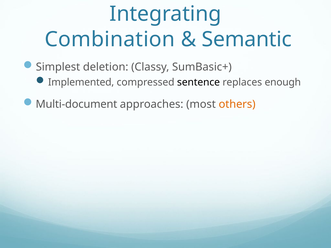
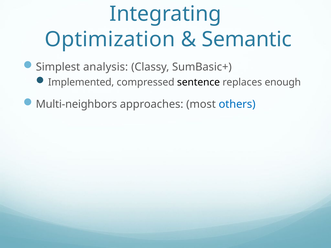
Combination: Combination -> Optimization
deletion: deletion -> analysis
Multi-document: Multi-document -> Multi-neighbors
others colour: orange -> blue
